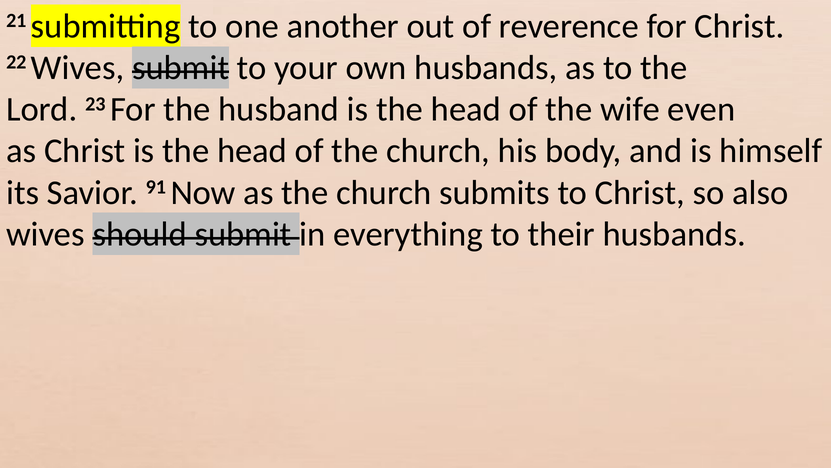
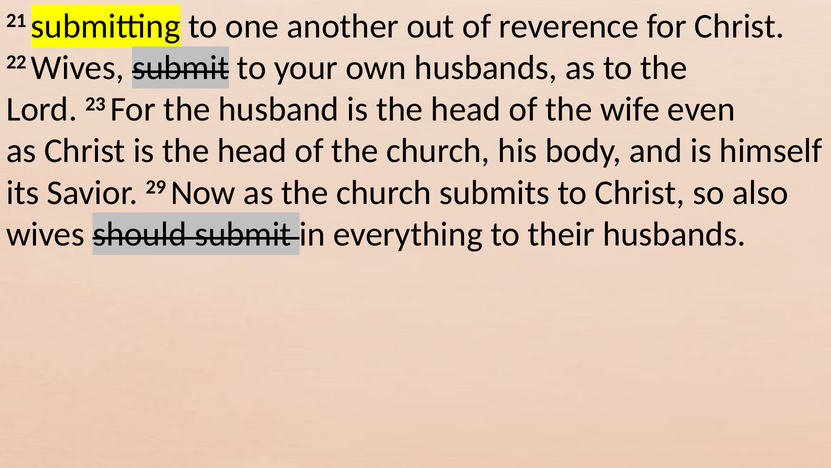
91: 91 -> 29
